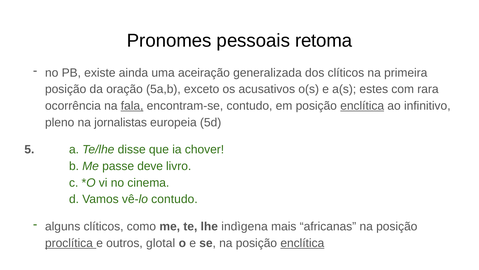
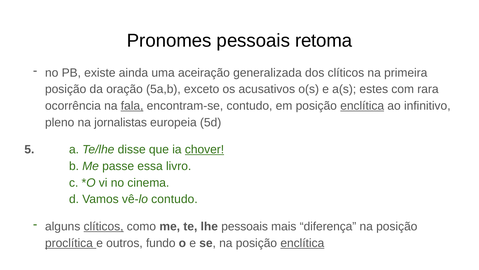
chover underline: none -> present
deve: deve -> essa
clíticos at (104, 226) underline: none -> present
lhe indìgena: indìgena -> pessoais
africanas: africanas -> diferença
glotal: glotal -> fundo
